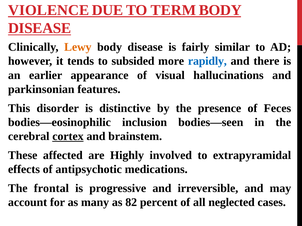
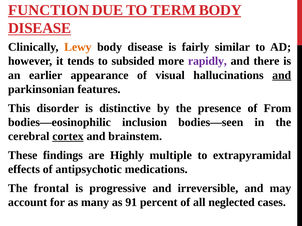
VIOLENCE: VIOLENCE -> FUNCTION
rapidly colour: blue -> purple
and at (282, 75) underline: none -> present
Feces: Feces -> From
affected: affected -> findings
involved: involved -> multiple
82: 82 -> 91
